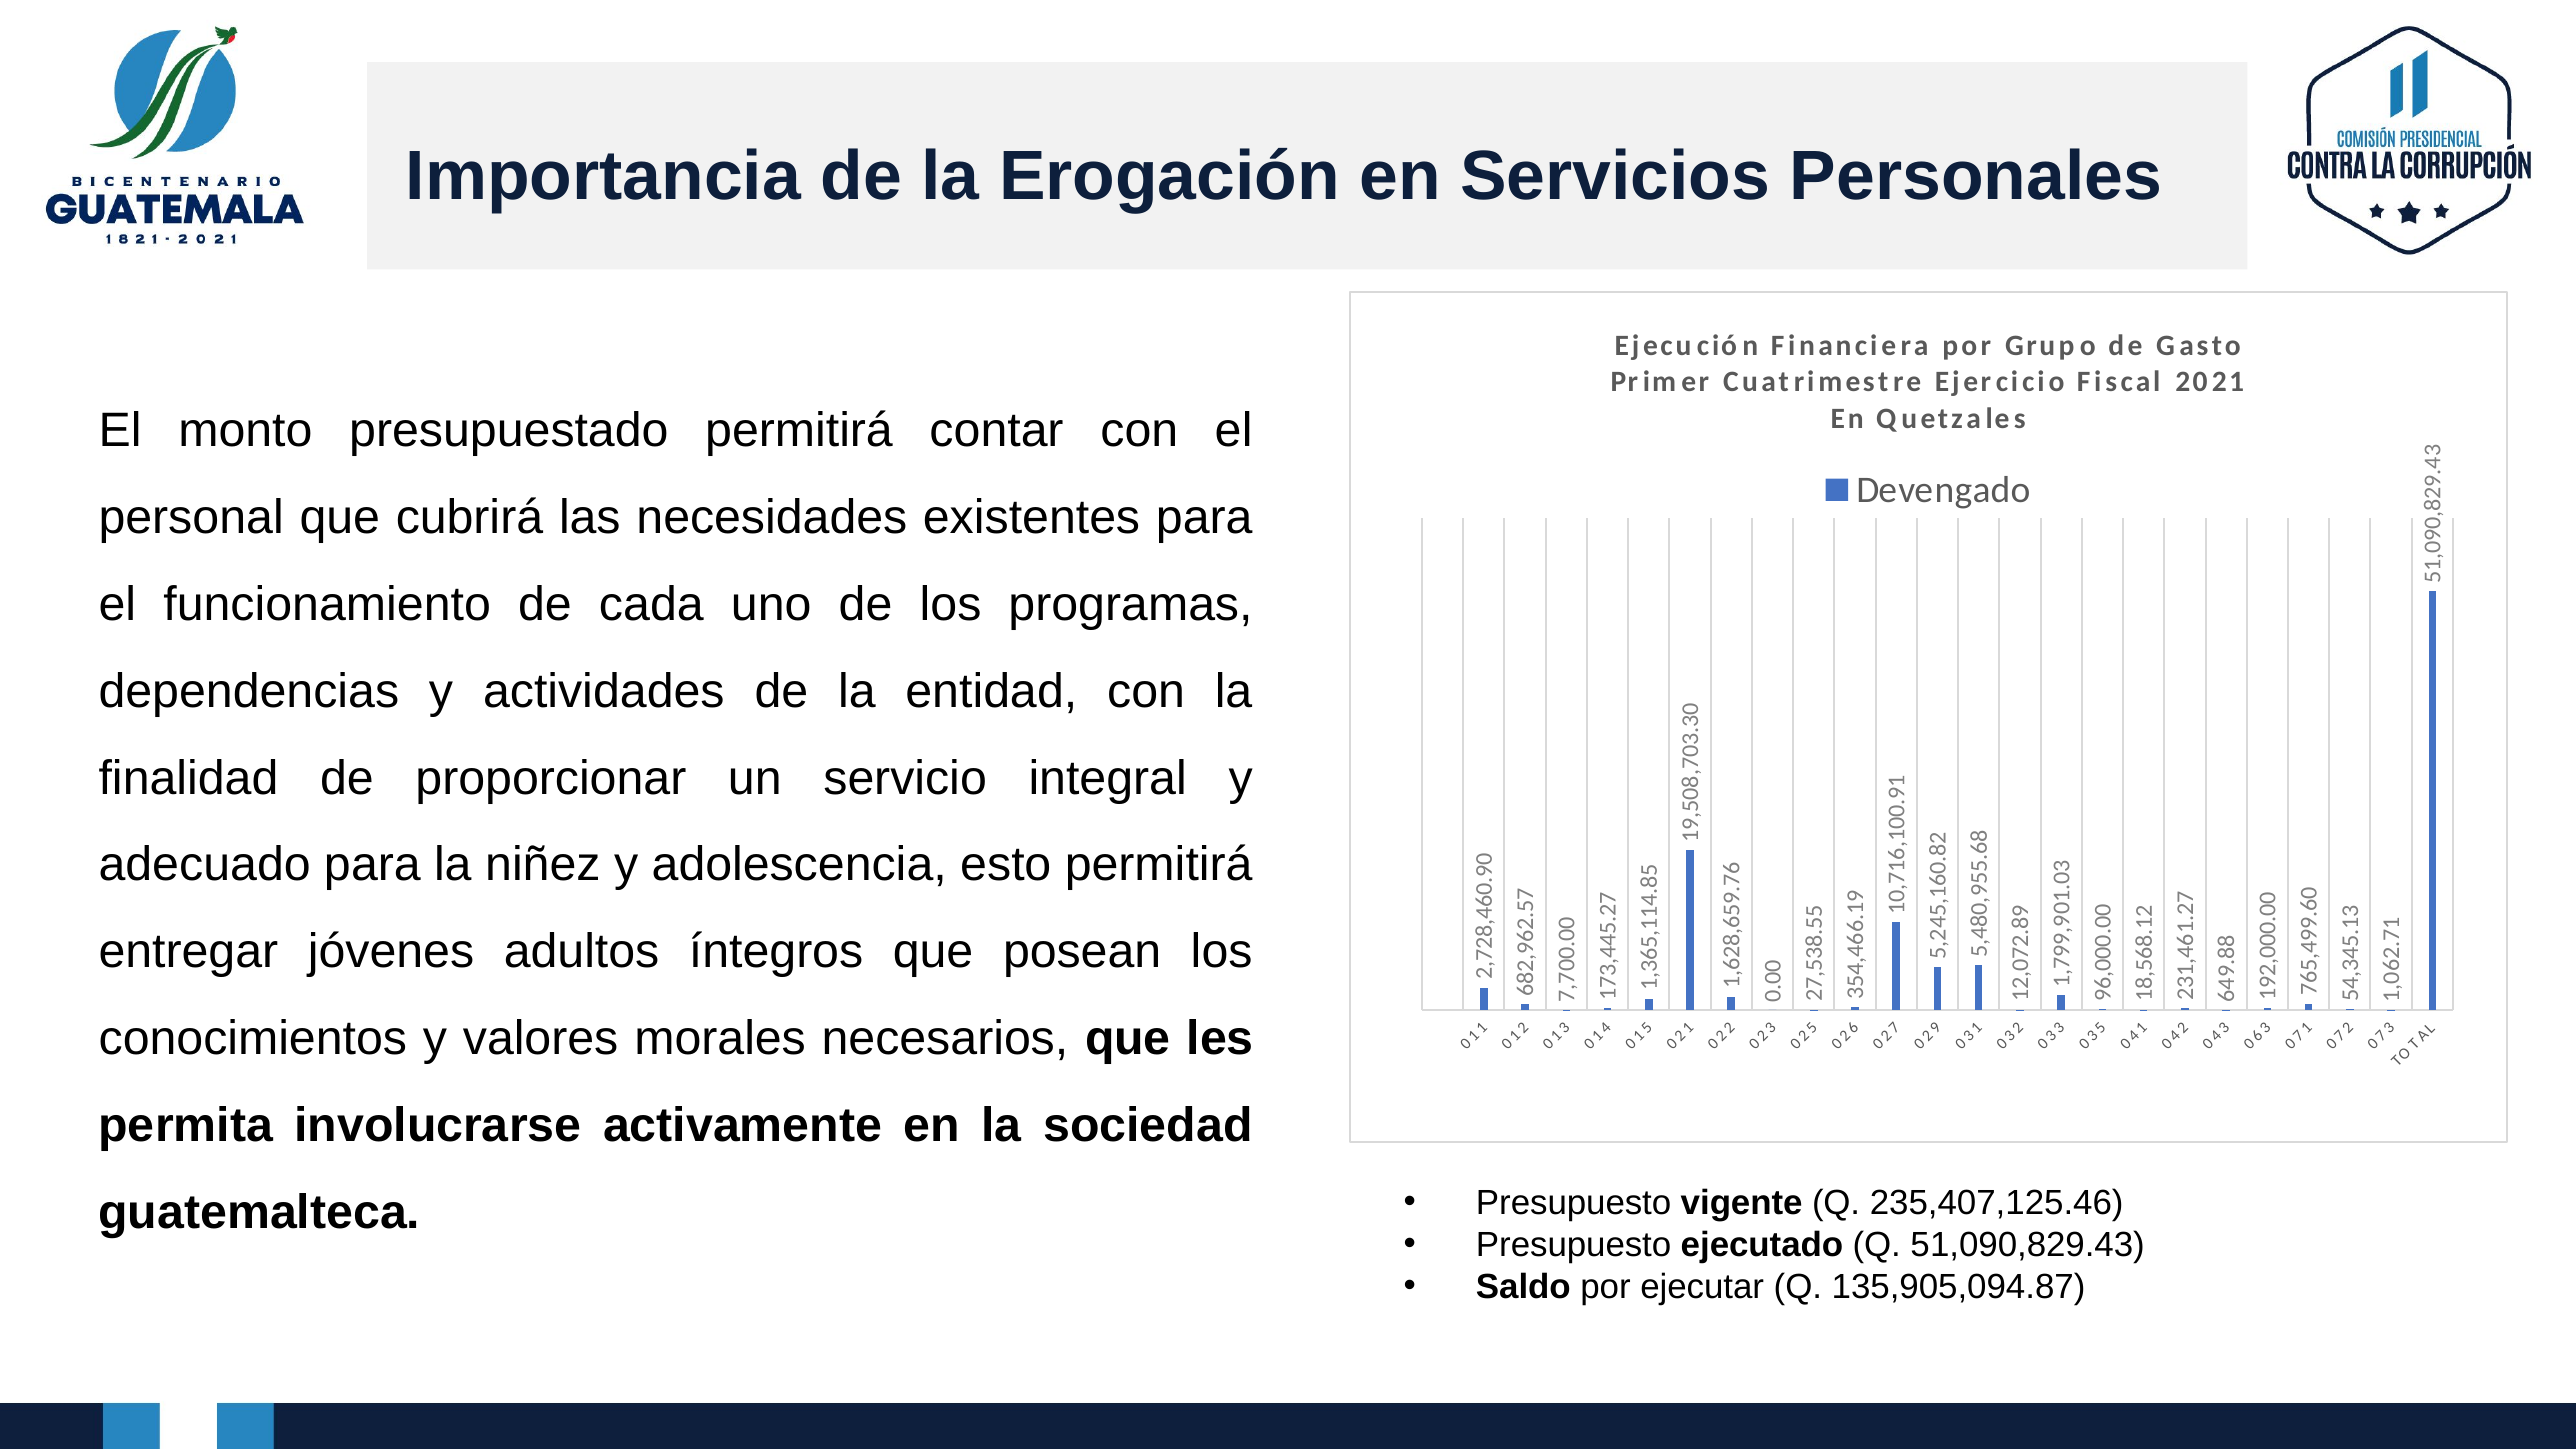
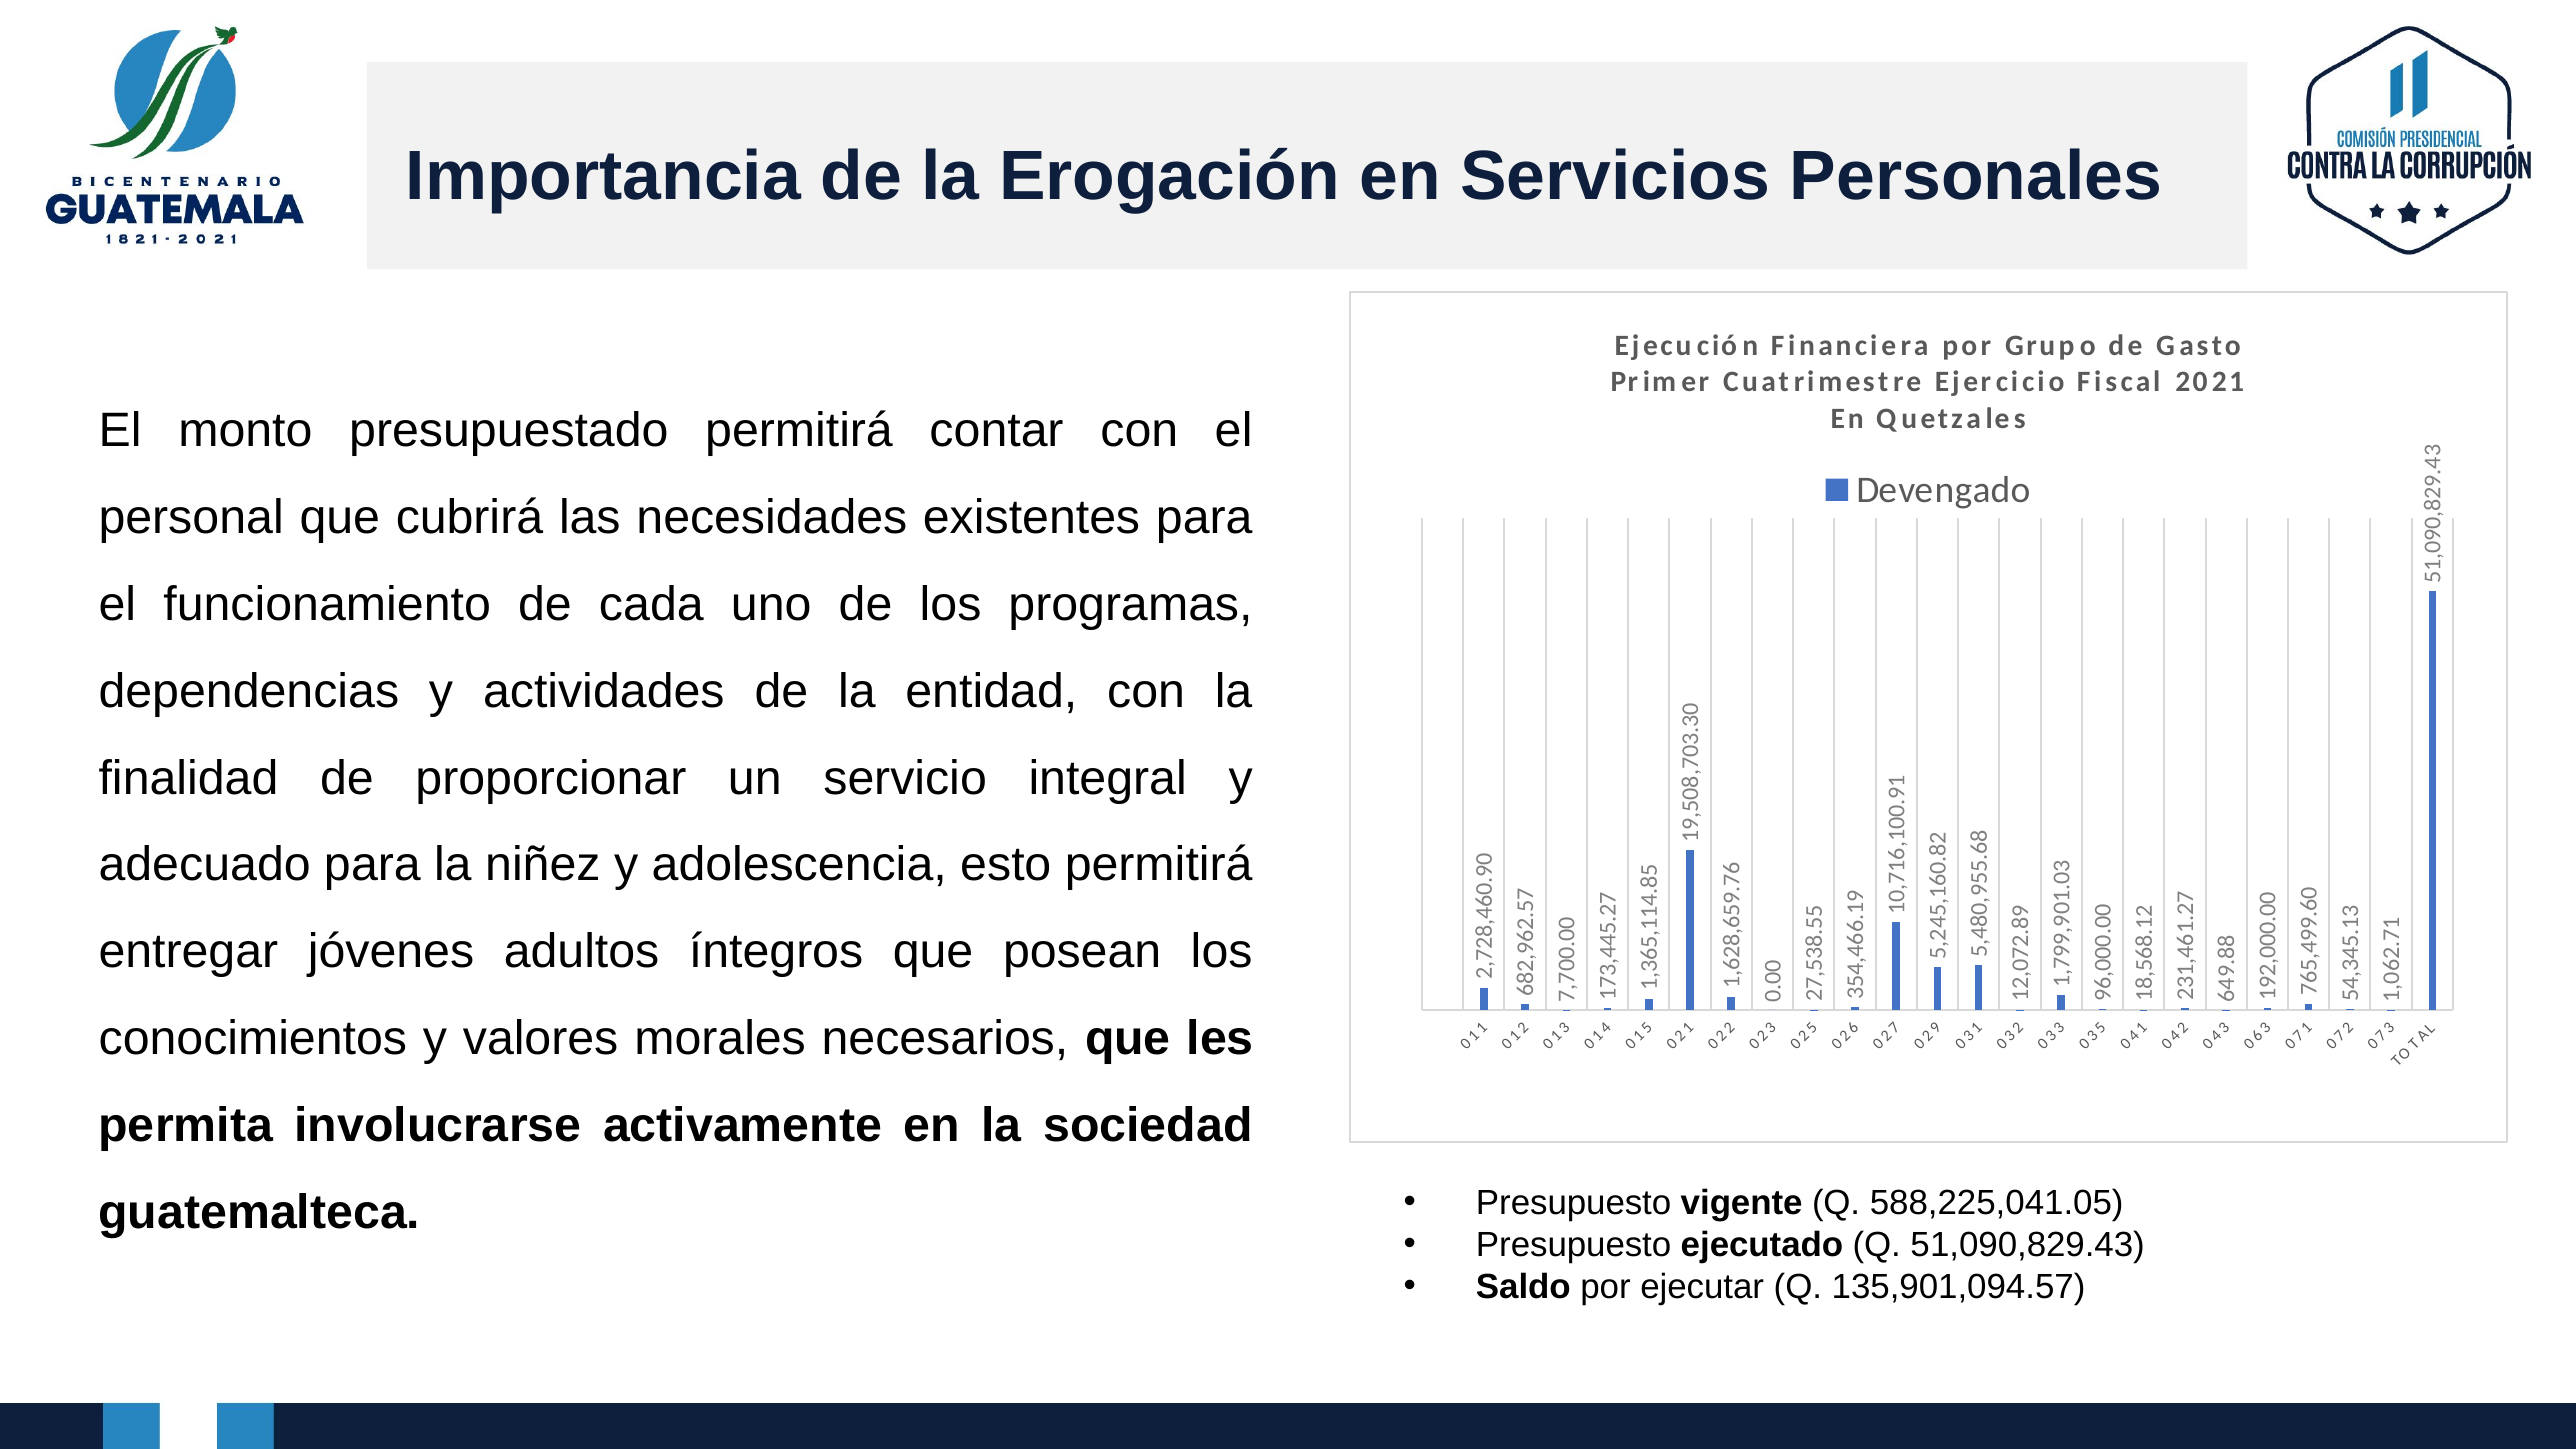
235,407,125.46: 235,407,125.46 -> 588,225,041.05
135,905,094.87: 135,905,094.87 -> 135,901,094.57
